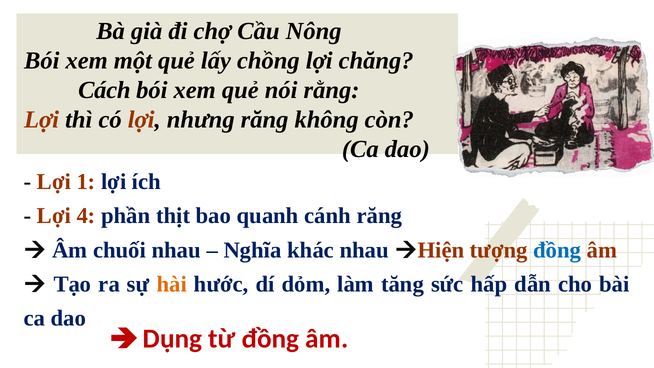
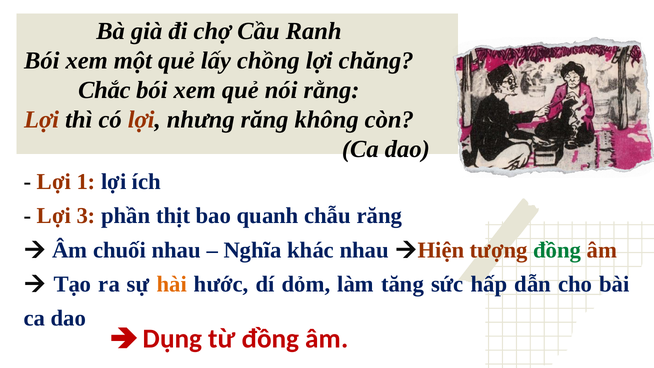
Nông: Nông -> Ranh
Cách: Cách -> Chắc
4: 4 -> 3
cánh: cánh -> chẫu
đồng at (557, 250) colour: blue -> green
